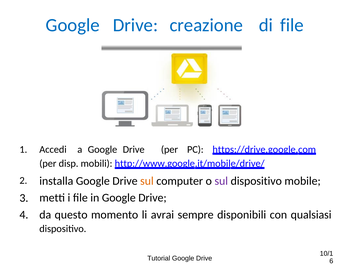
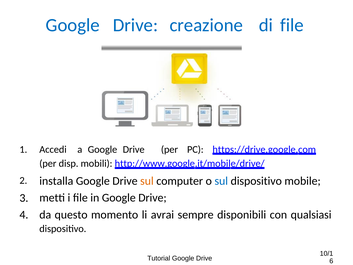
sul at (221, 181) colour: purple -> blue
